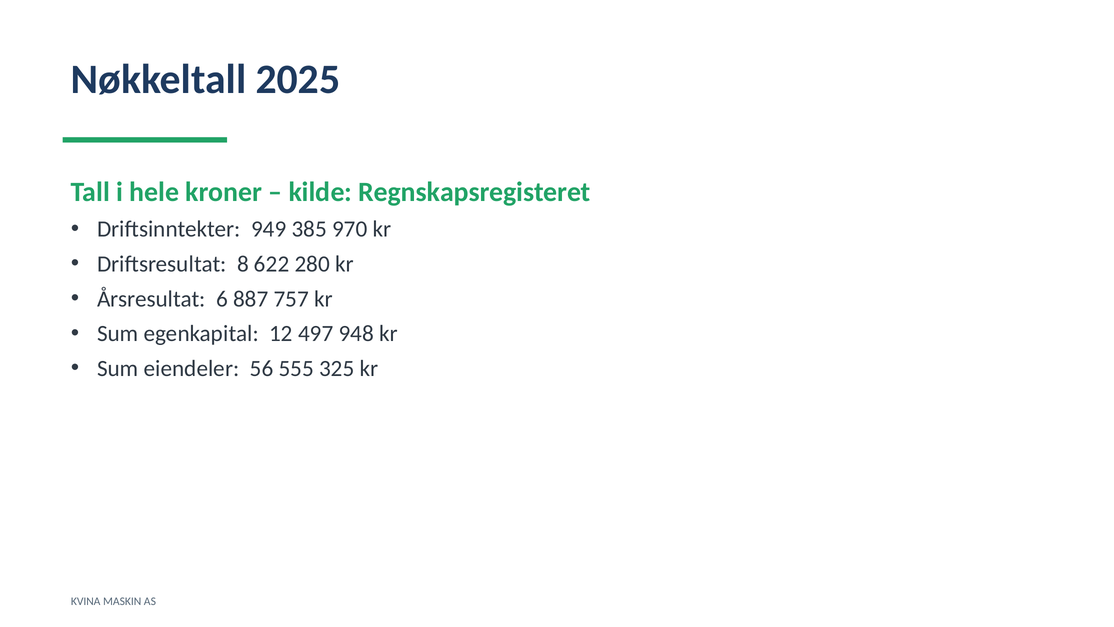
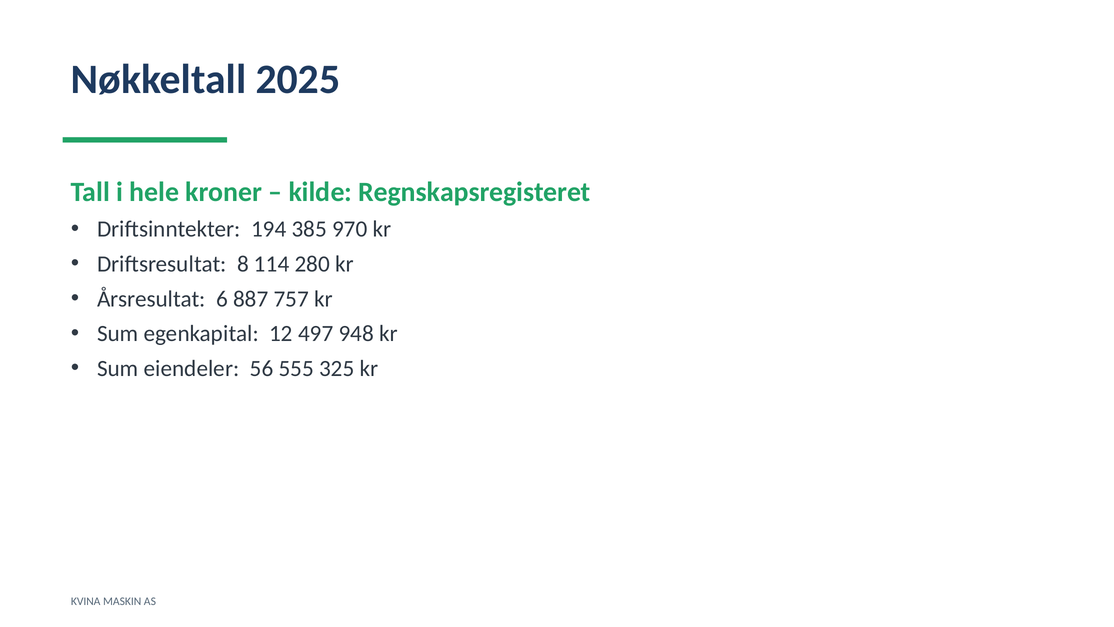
949: 949 -> 194
622: 622 -> 114
